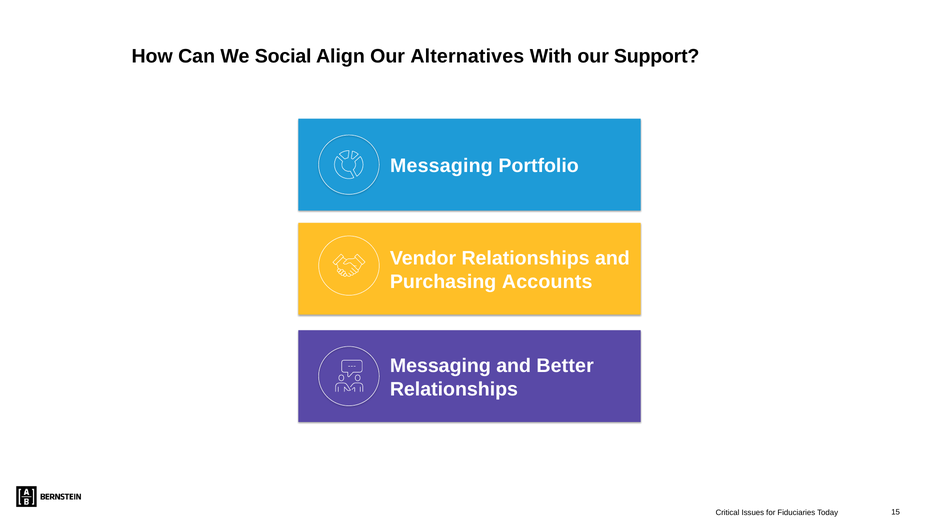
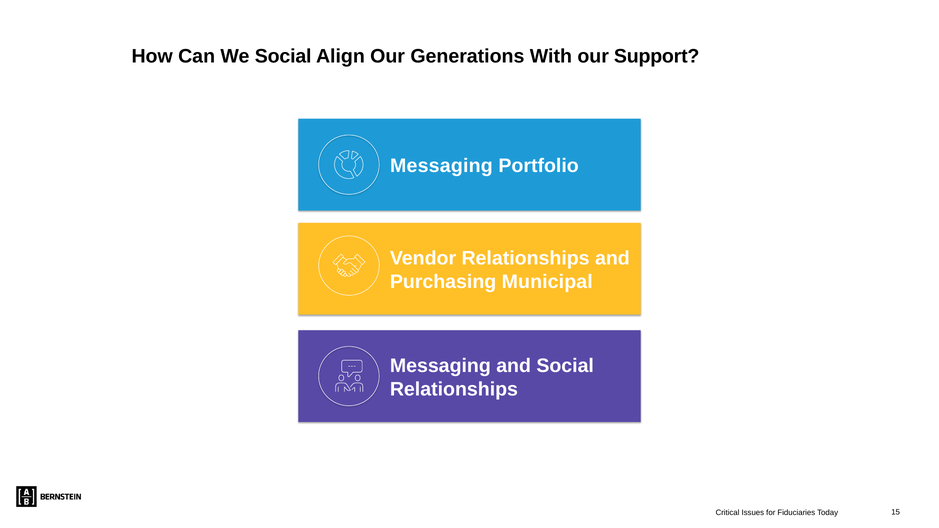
Alternatives: Alternatives -> Generations
Accounts: Accounts -> Municipal
and Better: Better -> Social
